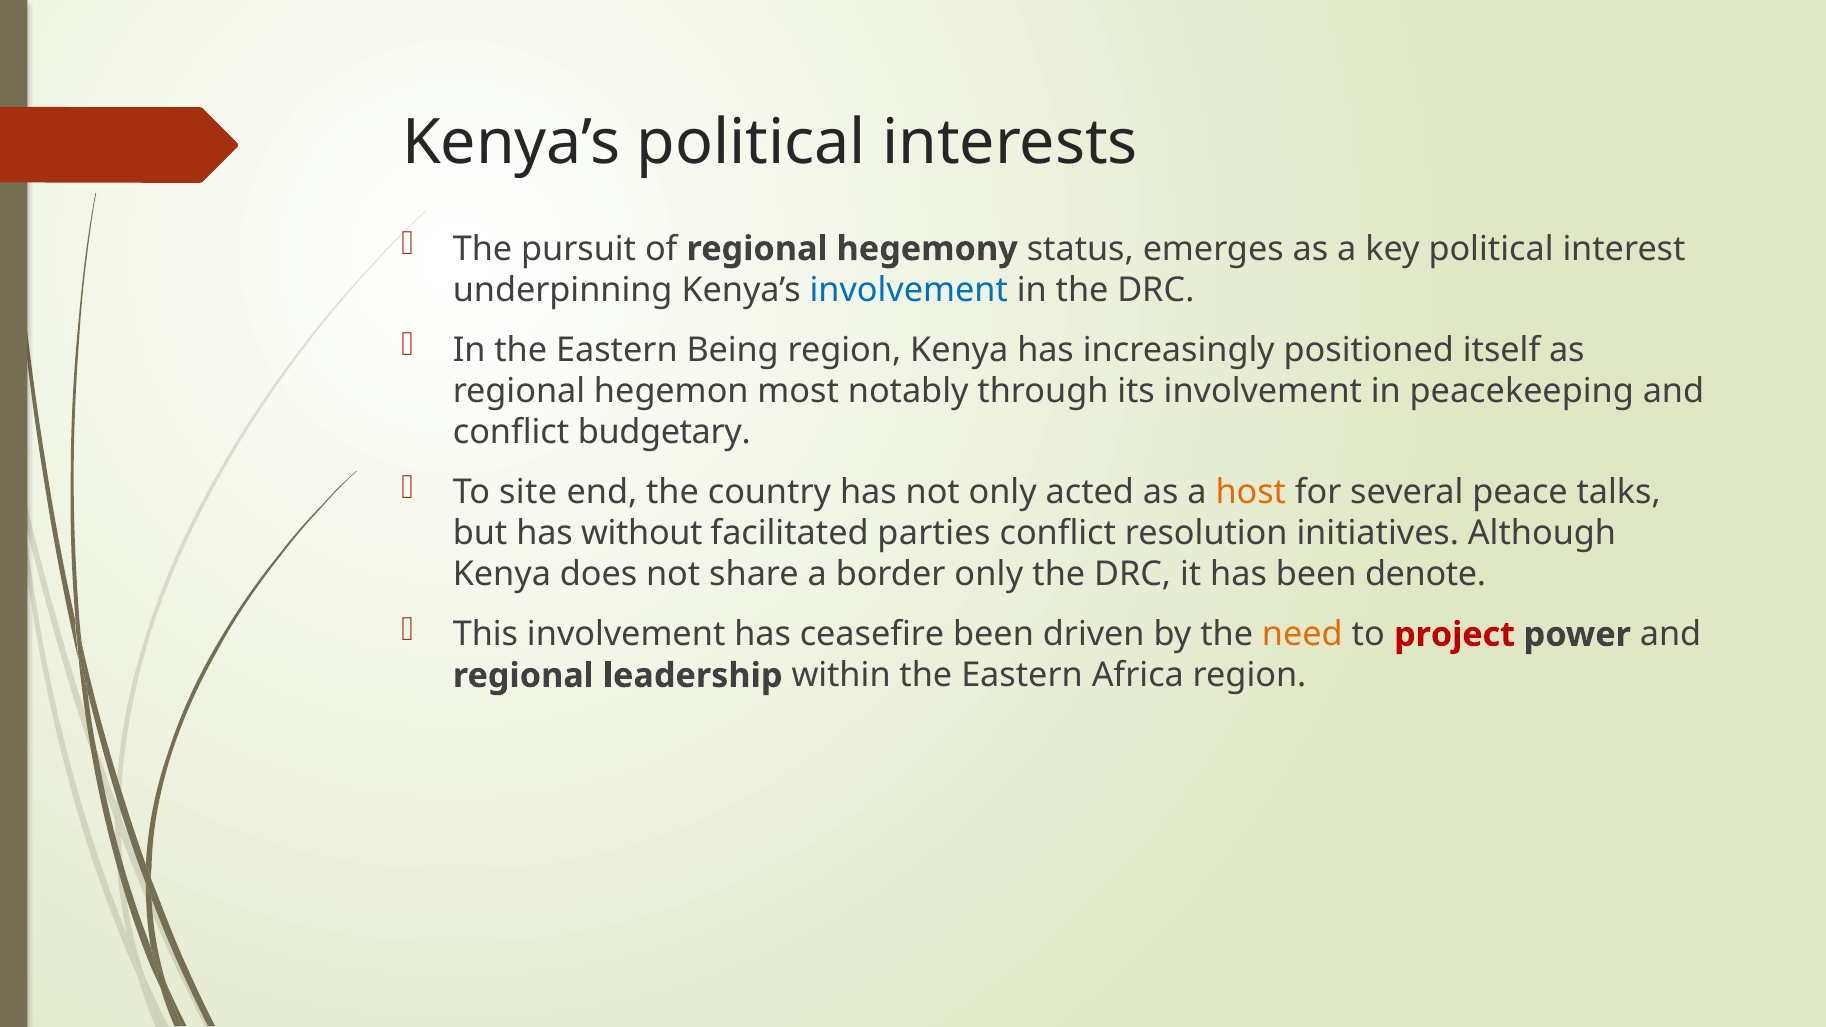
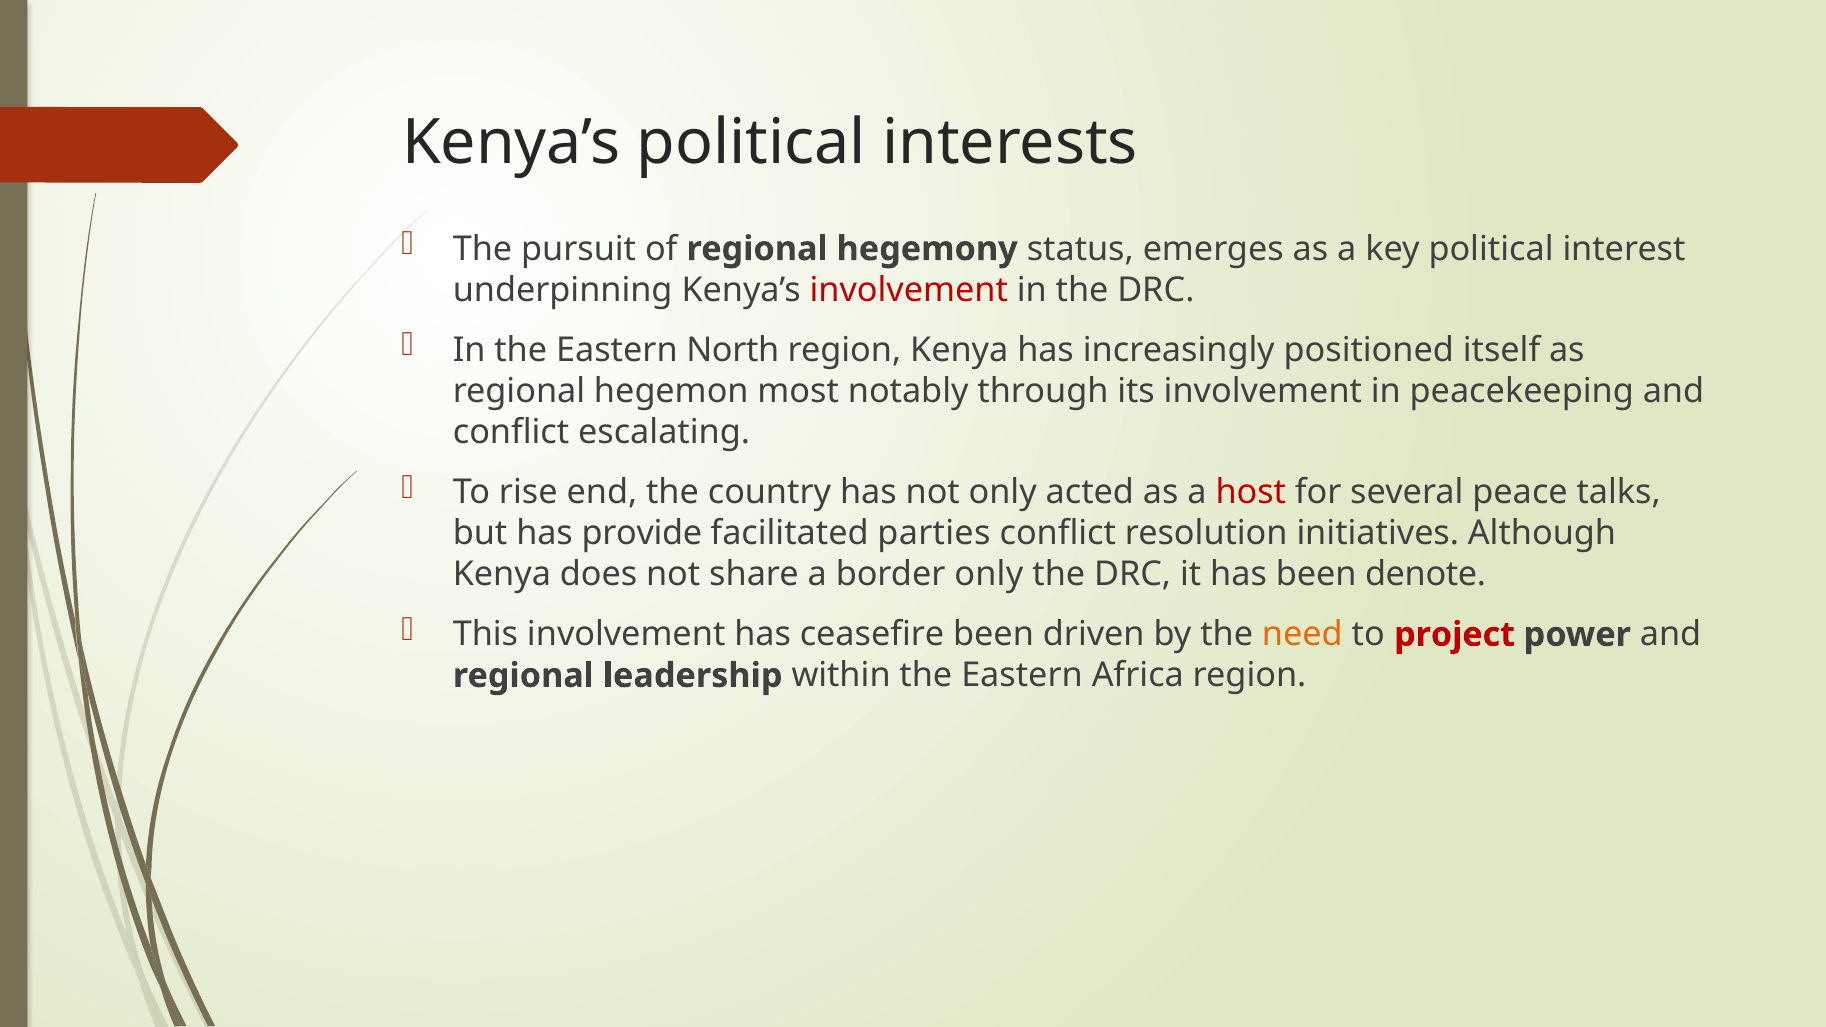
involvement at (909, 290) colour: blue -> red
Being: Being -> North
budgetary: budgetary -> escalating
site: site -> rise
host colour: orange -> red
without: without -> provide
